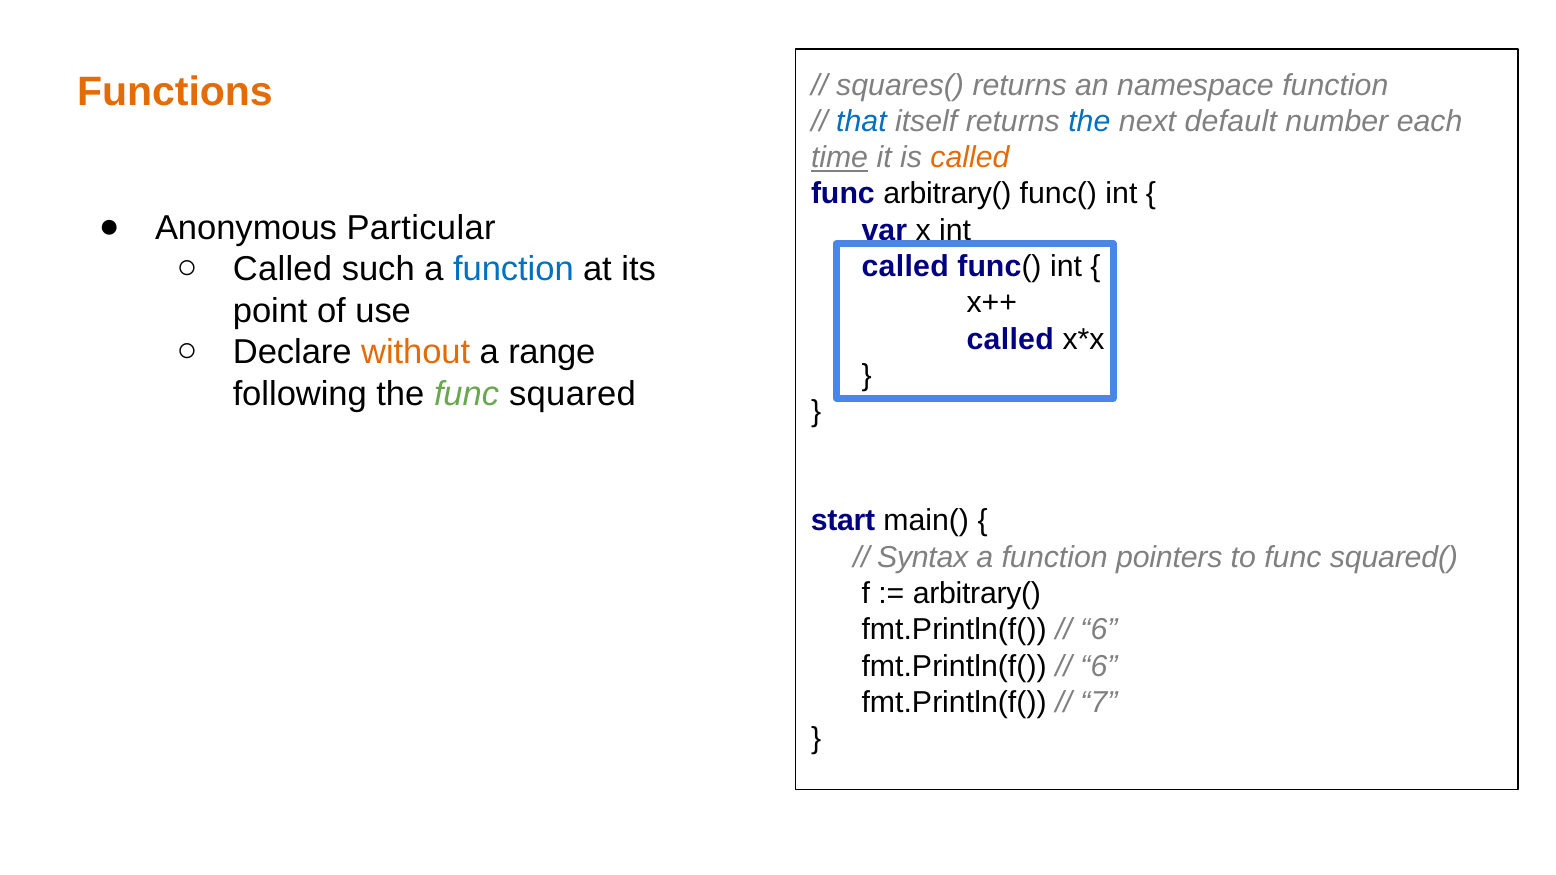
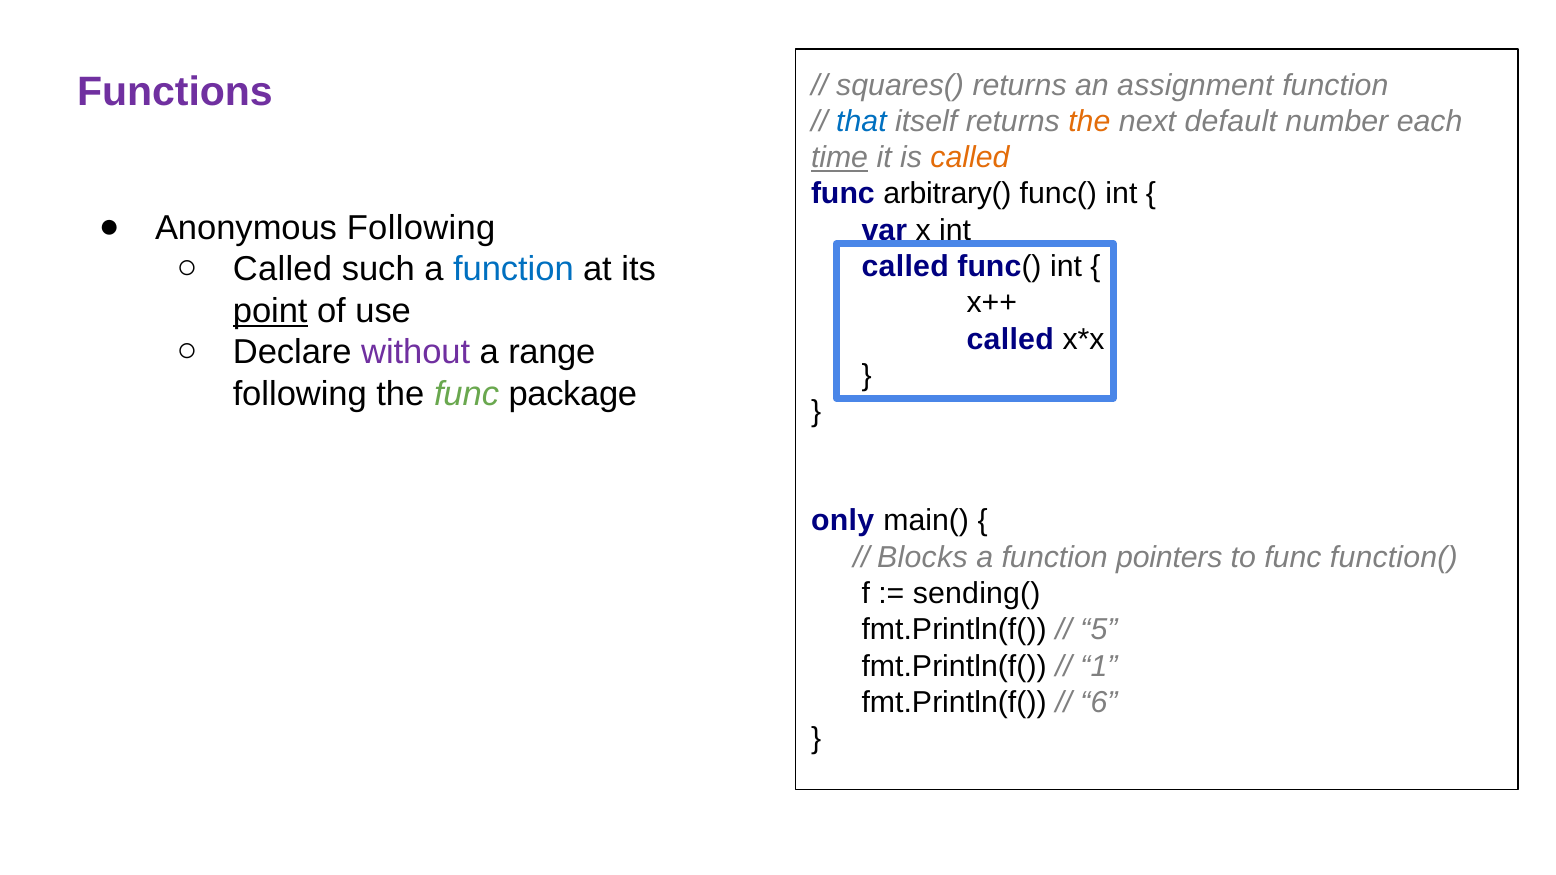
namespace: namespace -> assignment
Functions colour: orange -> purple
the at (1089, 121) colour: blue -> orange
Anonymous Particular: Particular -> Following
point underline: none -> present
without colour: orange -> purple
squared: squared -> package
start: start -> only
Syntax: Syntax -> Blocks
squared(: squared( -> function(
arbitrary( at (977, 594): arbitrary( -> sending(
6 at (1099, 630): 6 -> 5
6 at (1099, 666): 6 -> 1
7: 7 -> 6
